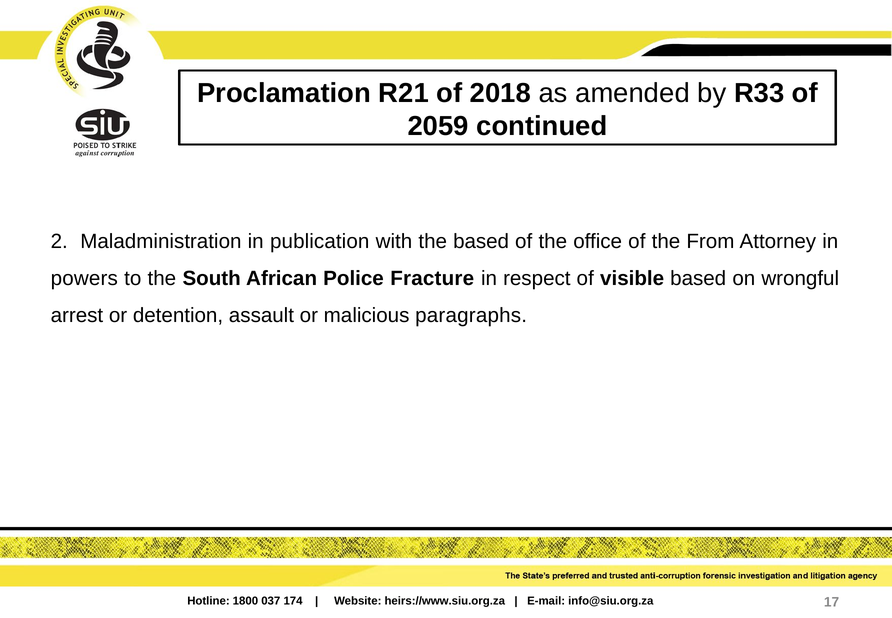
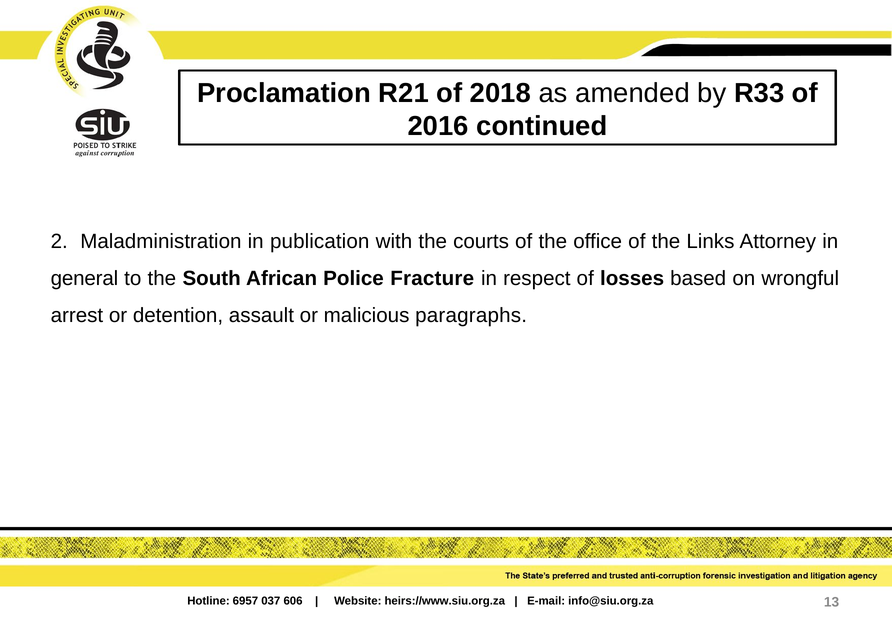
2059: 2059 -> 2016
the based: based -> courts
From: From -> Links
powers: powers -> general
visible: visible -> losses
1800: 1800 -> 6957
174: 174 -> 606
17: 17 -> 13
